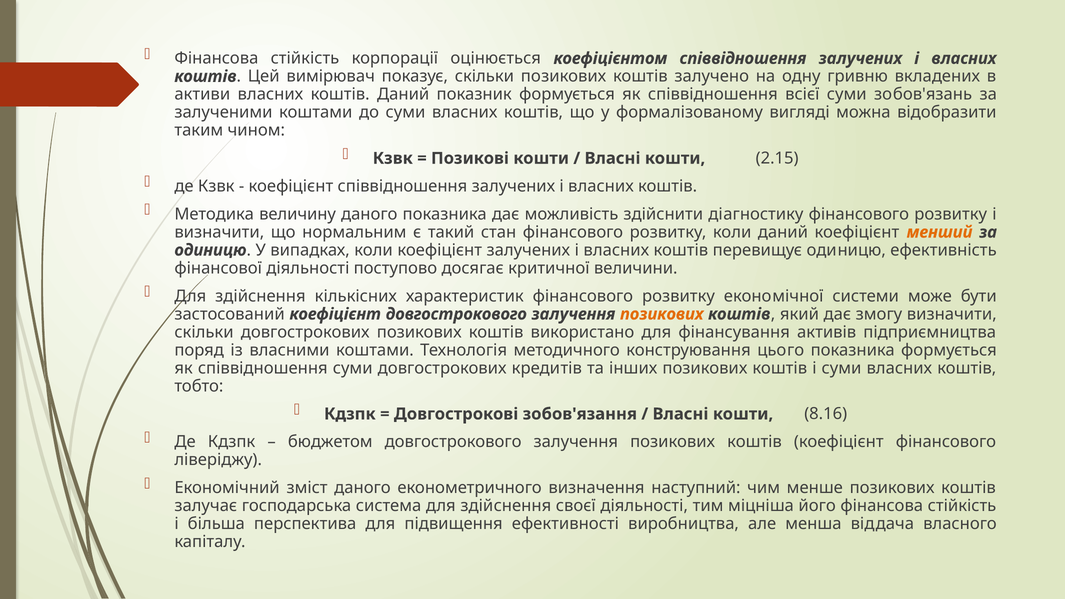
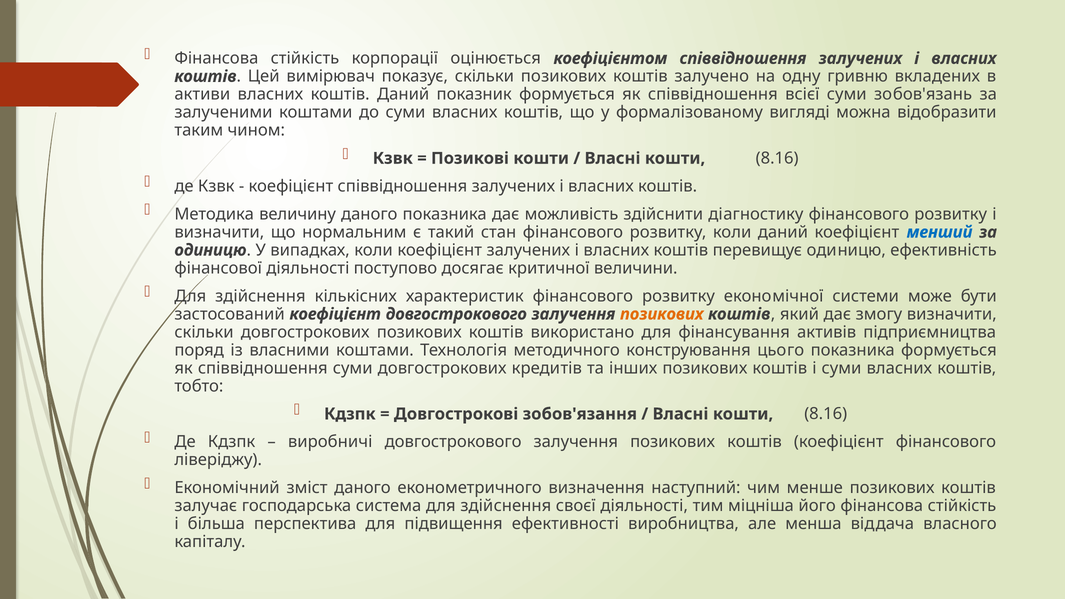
2.15 at (777, 158): 2.15 -> 8.16
менший colour: orange -> blue
бюджетом: бюджетом -> виробничі
